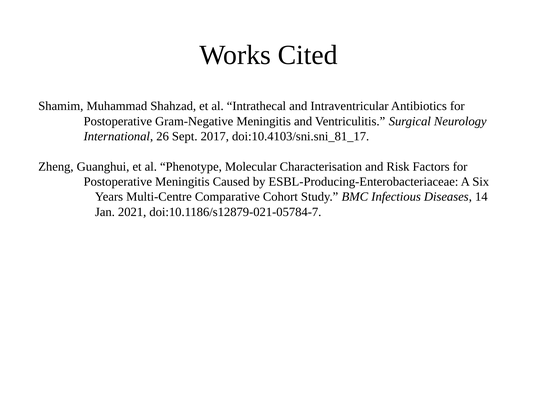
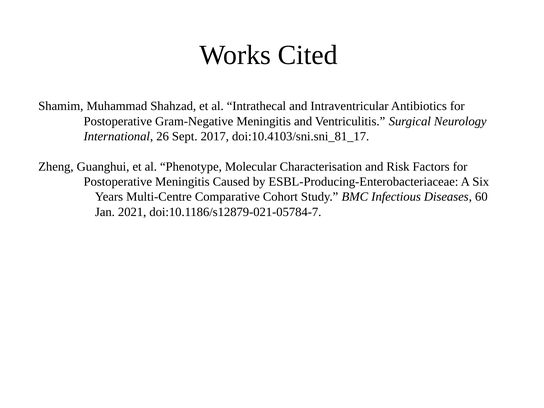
14: 14 -> 60
